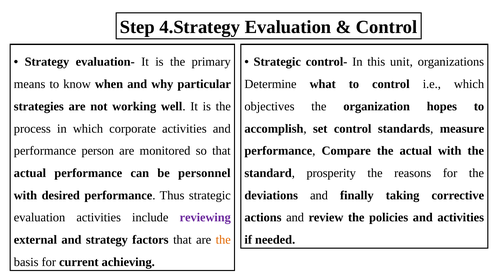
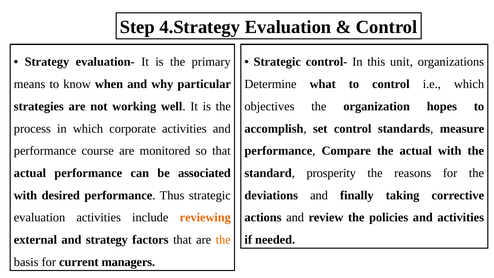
person: person -> course
personnel: personnel -> associated
reviewing colour: purple -> orange
achieving: achieving -> managers
